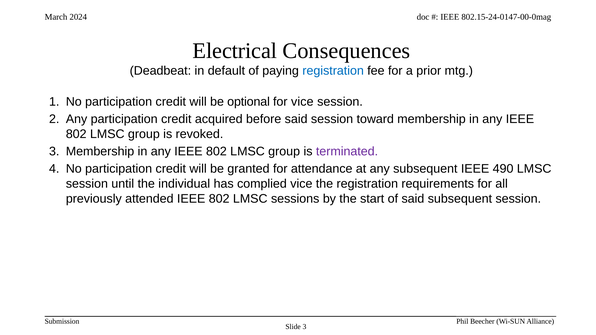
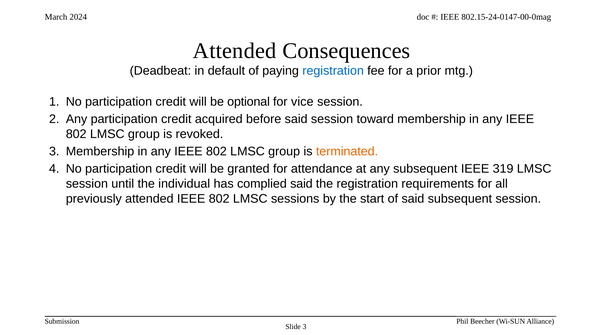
Electrical at (235, 51): Electrical -> Attended
terminated colour: purple -> orange
490: 490 -> 319
complied vice: vice -> said
